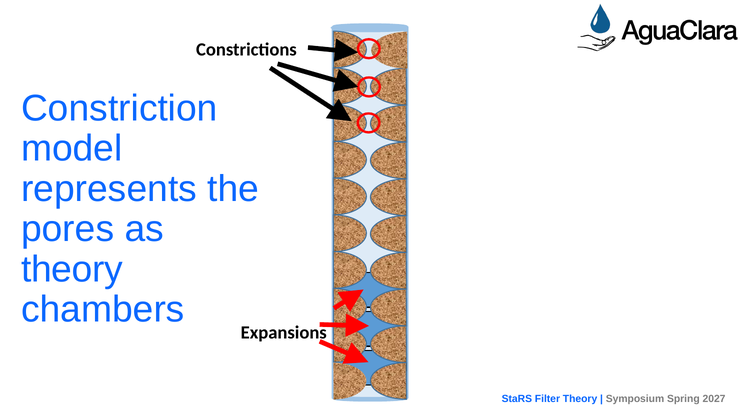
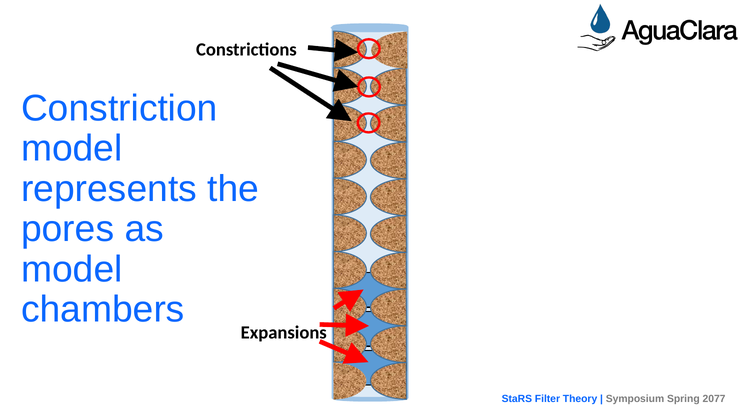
theory at (72, 269): theory -> model
2027: 2027 -> 2077
